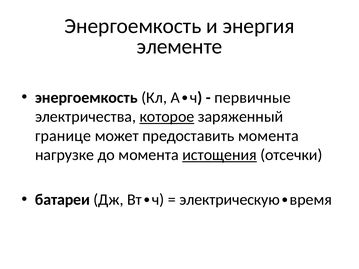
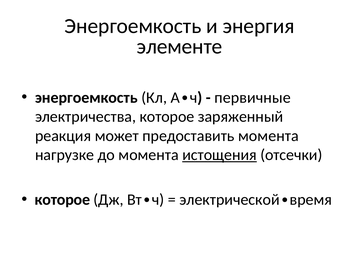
которое at (167, 117) underline: present -> none
границе: границе -> реакция
батареи at (62, 200): батареи -> которое
электрическую: электрическую -> электрической
